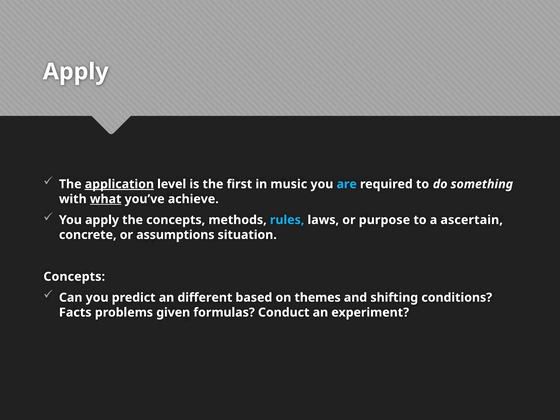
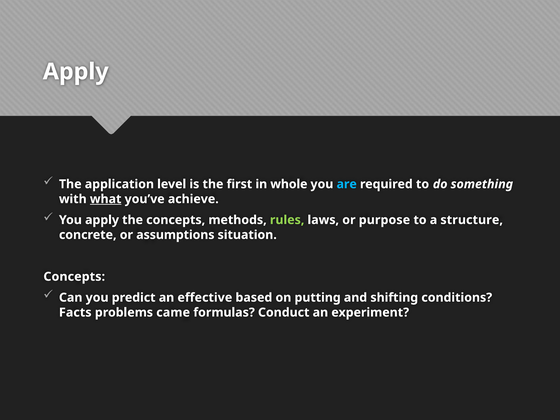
application underline: present -> none
music: music -> whole
rules colour: light blue -> light green
ascertain: ascertain -> structure
different: different -> effective
themes: themes -> putting
given: given -> came
